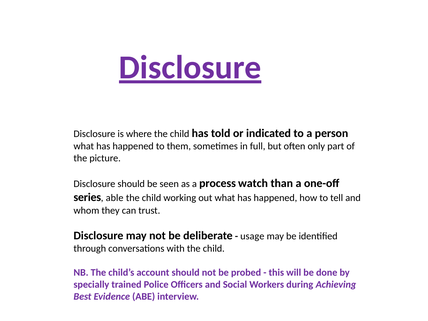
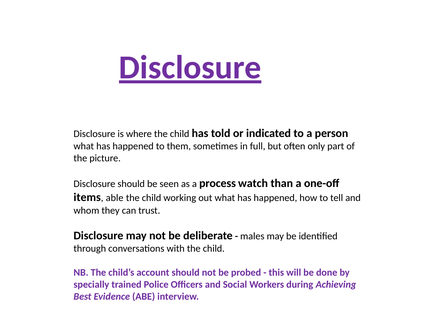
series: series -> items
usage: usage -> males
